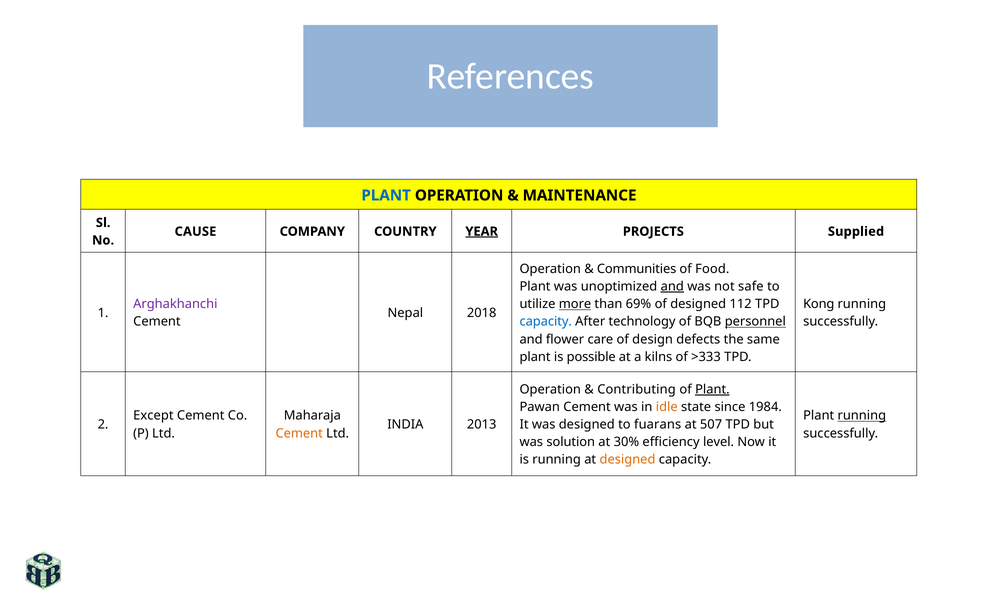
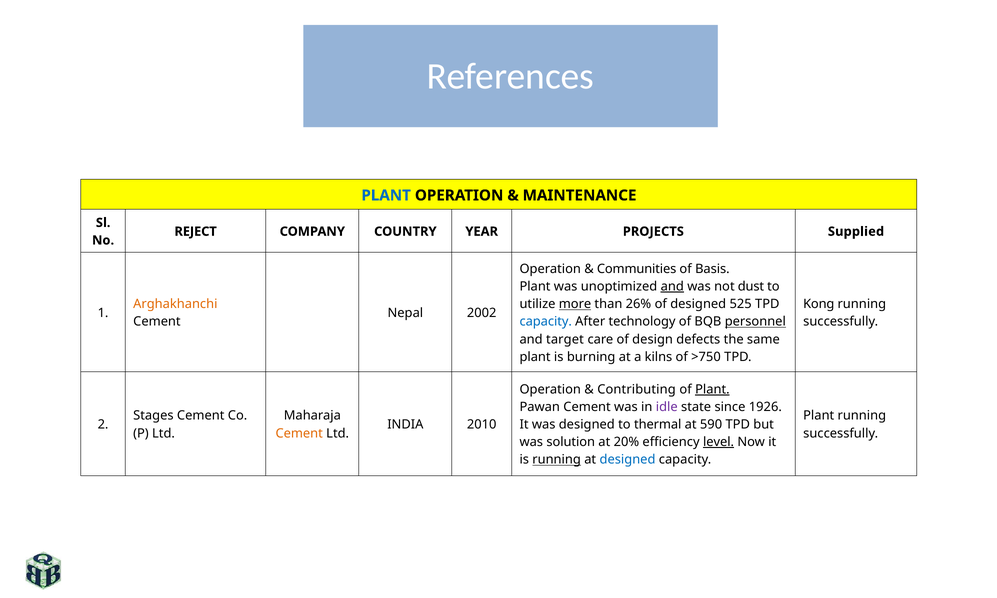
CAUSE: CAUSE -> REJECT
YEAR underline: present -> none
Food: Food -> Basis
safe: safe -> dust
Arghakhanchi colour: purple -> orange
69%: 69% -> 26%
112: 112 -> 525
2018: 2018 -> 2002
flower: flower -> target
possible: possible -> burning
>333: >333 -> >750
idle colour: orange -> purple
1984: 1984 -> 1926
Except: Except -> Stages
running at (862, 416) underline: present -> none
2013: 2013 -> 2010
fuarans: fuarans -> thermal
507: 507 -> 590
30%: 30% -> 20%
level underline: none -> present
running at (557, 460) underline: none -> present
designed at (628, 460) colour: orange -> blue
